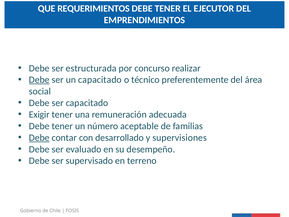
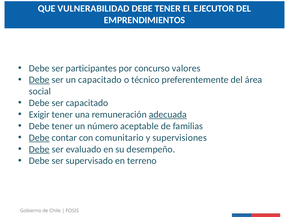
REQUERIMIENTOS: REQUERIMIENTOS -> VULNERABILIDAD
estructurada: estructurada -> participantes
realizar: realizar -> valores
adecuada underline: none -> present
desarrollado: desarrollado -> comunitario
Debe at (39, 149) underline: none -> present
